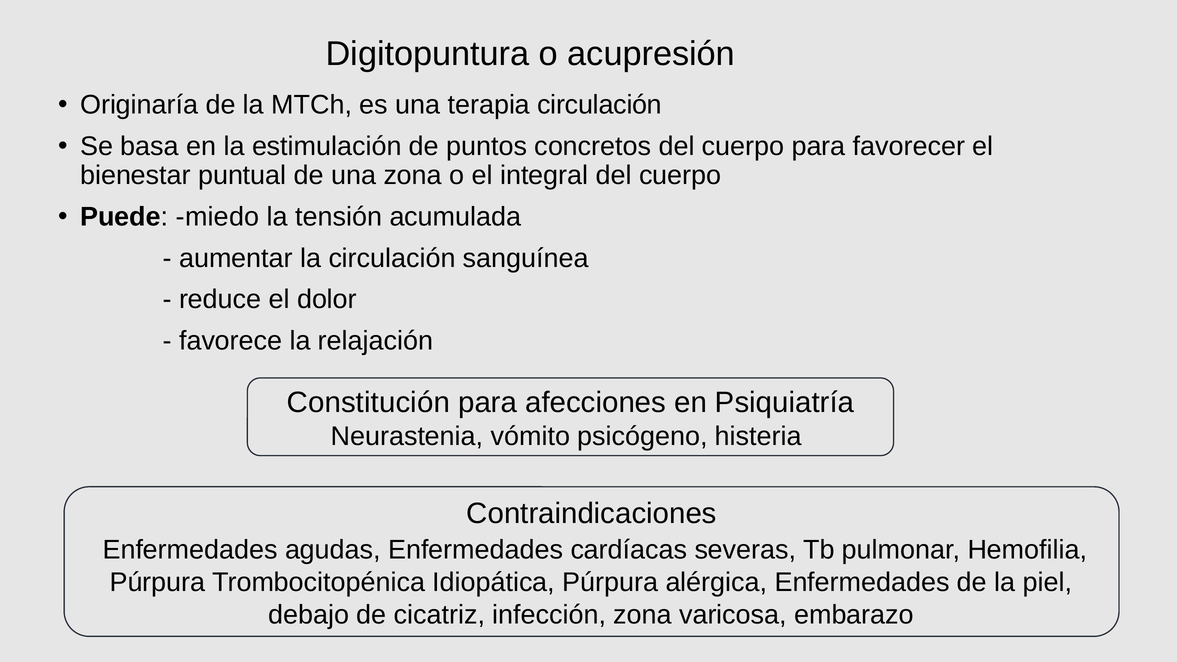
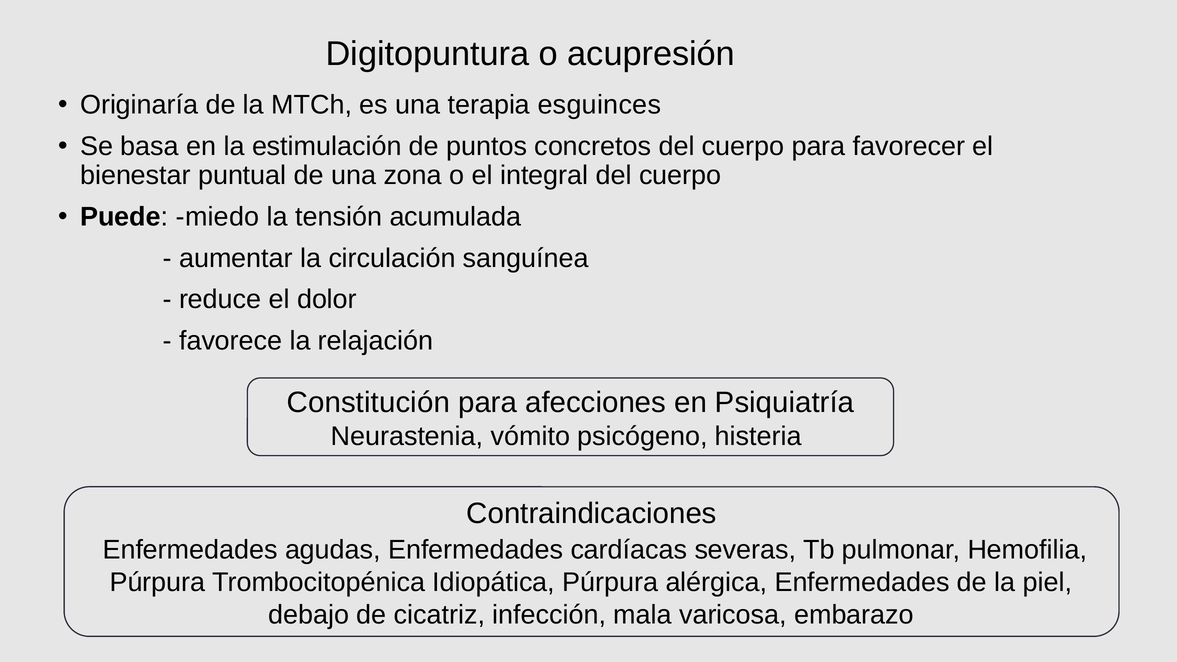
terapia circulación: circulación -> esguinces
infección zona: zona -> mala
